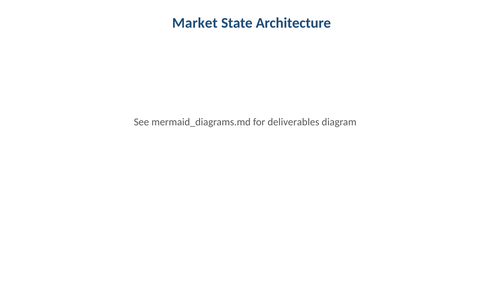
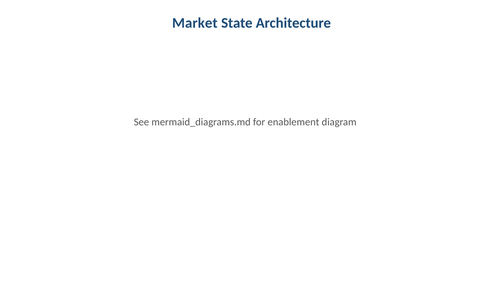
deliverables: deliverables -> enablement
